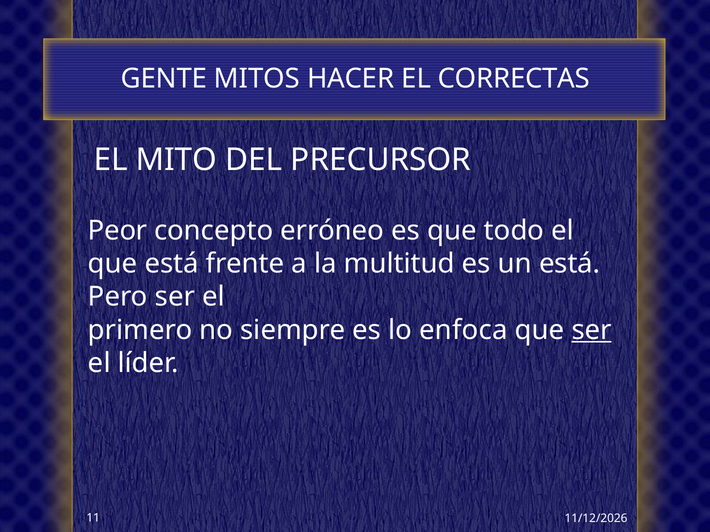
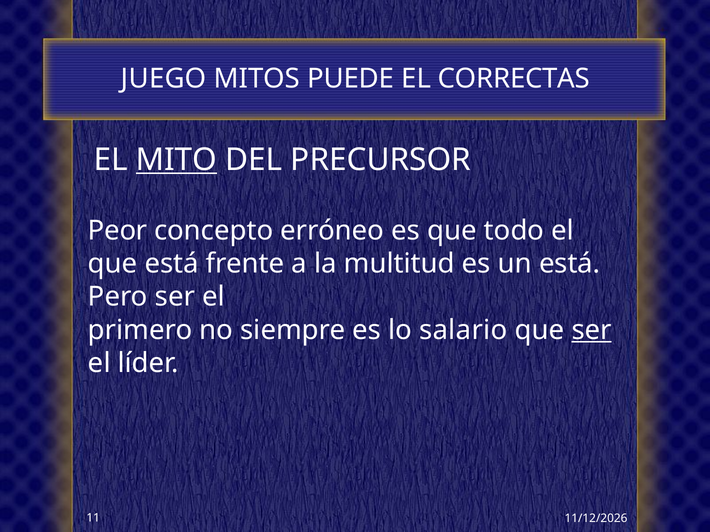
GENTE: GENTE -> JUEGO
HACER: HACER -> PUEDE
MITO underline: none -> present
enfoca: enfoca -> salario
